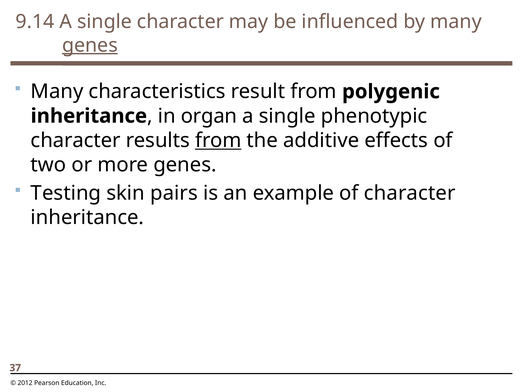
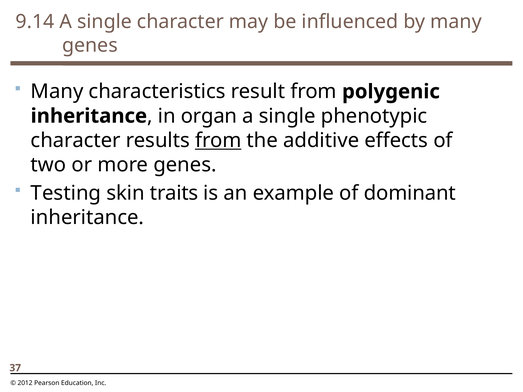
genes at (90, 45) underline: present -> none
pairs: pairs -> traits
of character: character -> dominant
